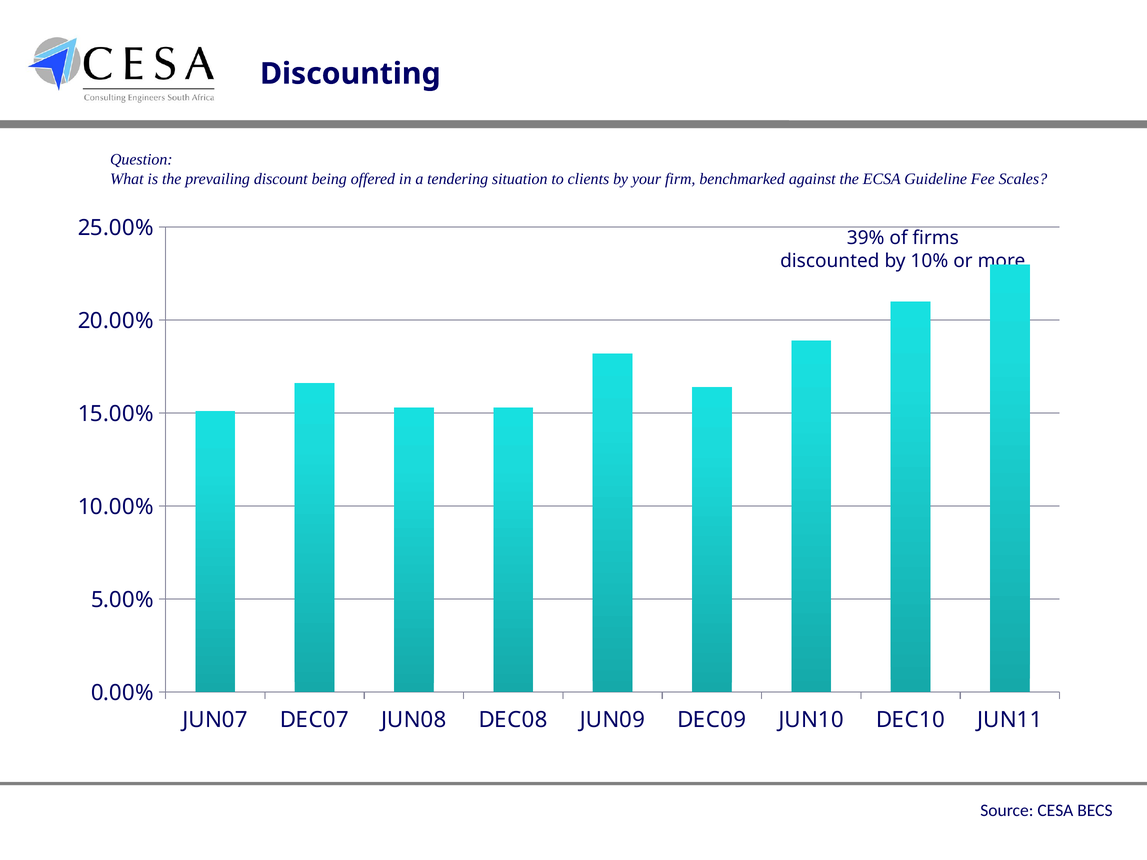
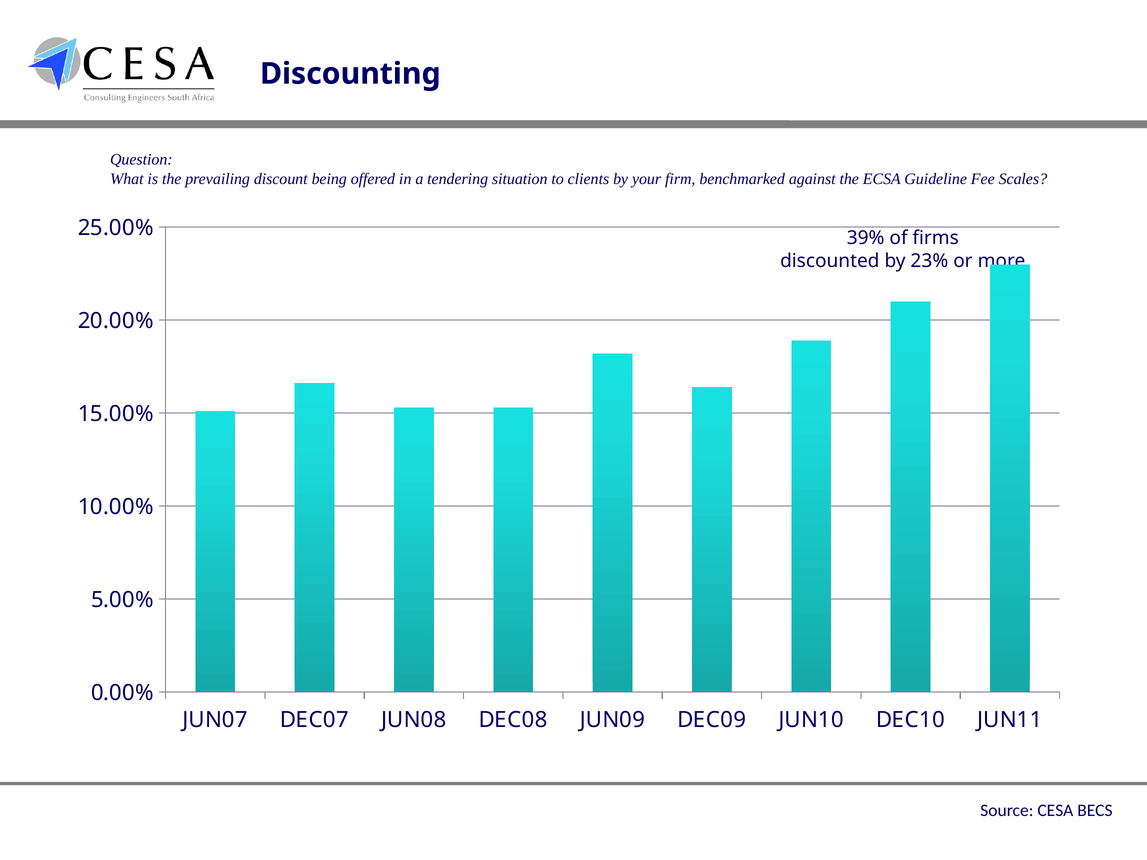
10%: 10% -> 23%
